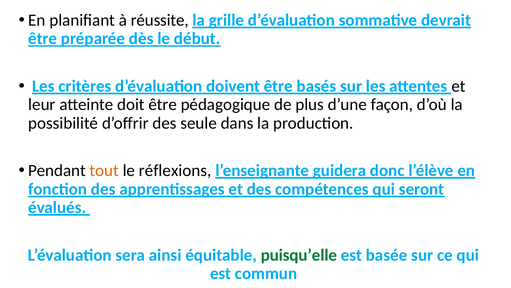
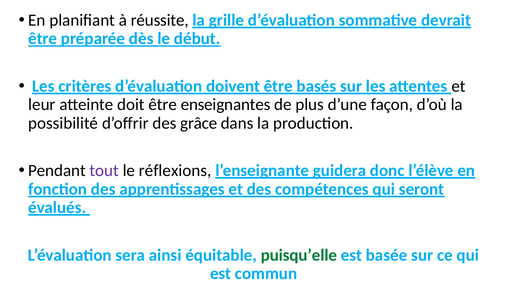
pédagogique: pédagogique -> enseignantes
seule: seule -> grâce
tout colour: orange -> purple
